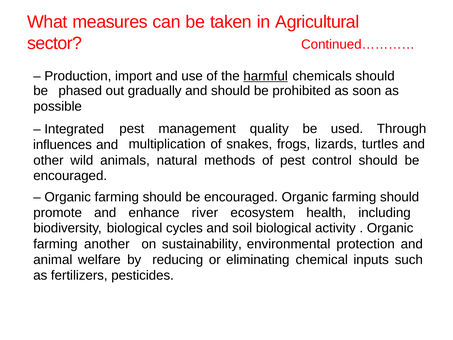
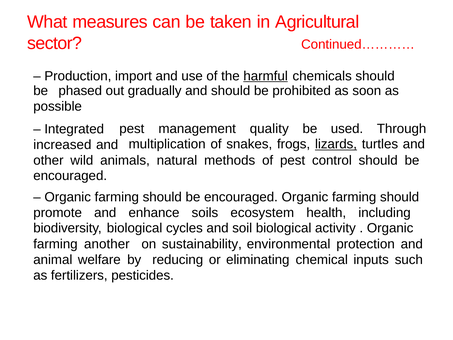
influences: influences -> increased
lizards underline: none -> present
river: river -> soils
